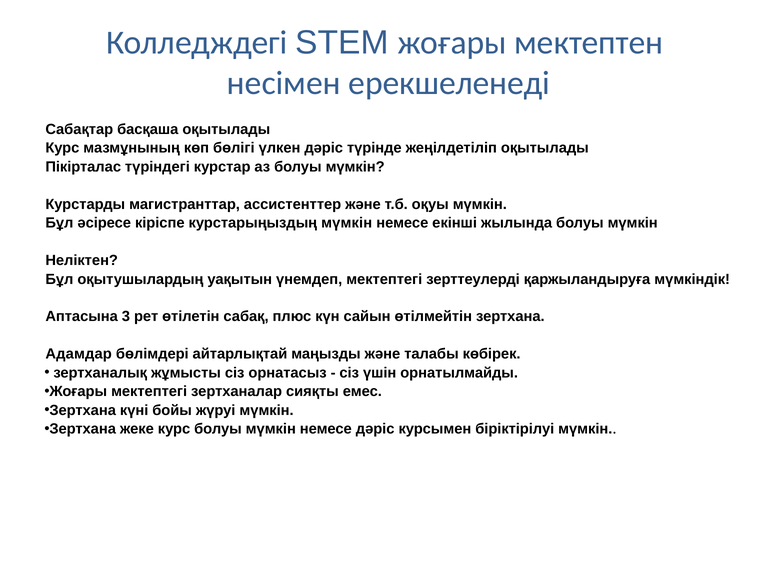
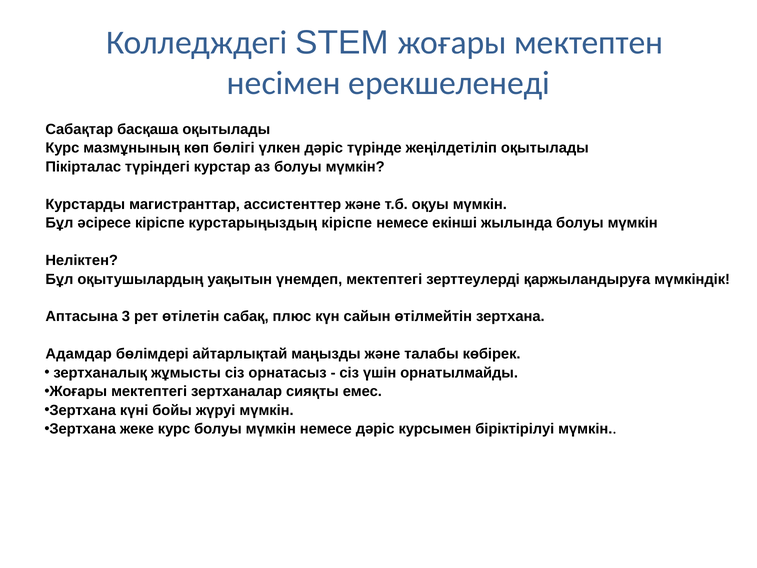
курстарыңыздың мүмкін: мүмкін -> кіріспе
